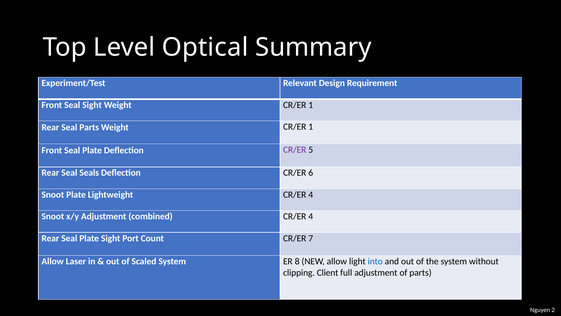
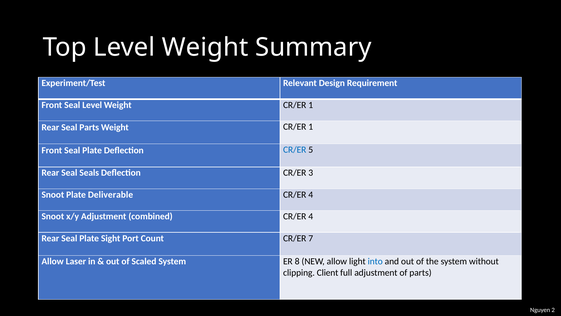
Top Level Optical: Optical -> Weight
Seal Sight: Sight -> Level
CR/ER at (295, 150) colour: purple -> blue
6: 6 -> 3
Lightweight: Lightweight -> Deliverable
